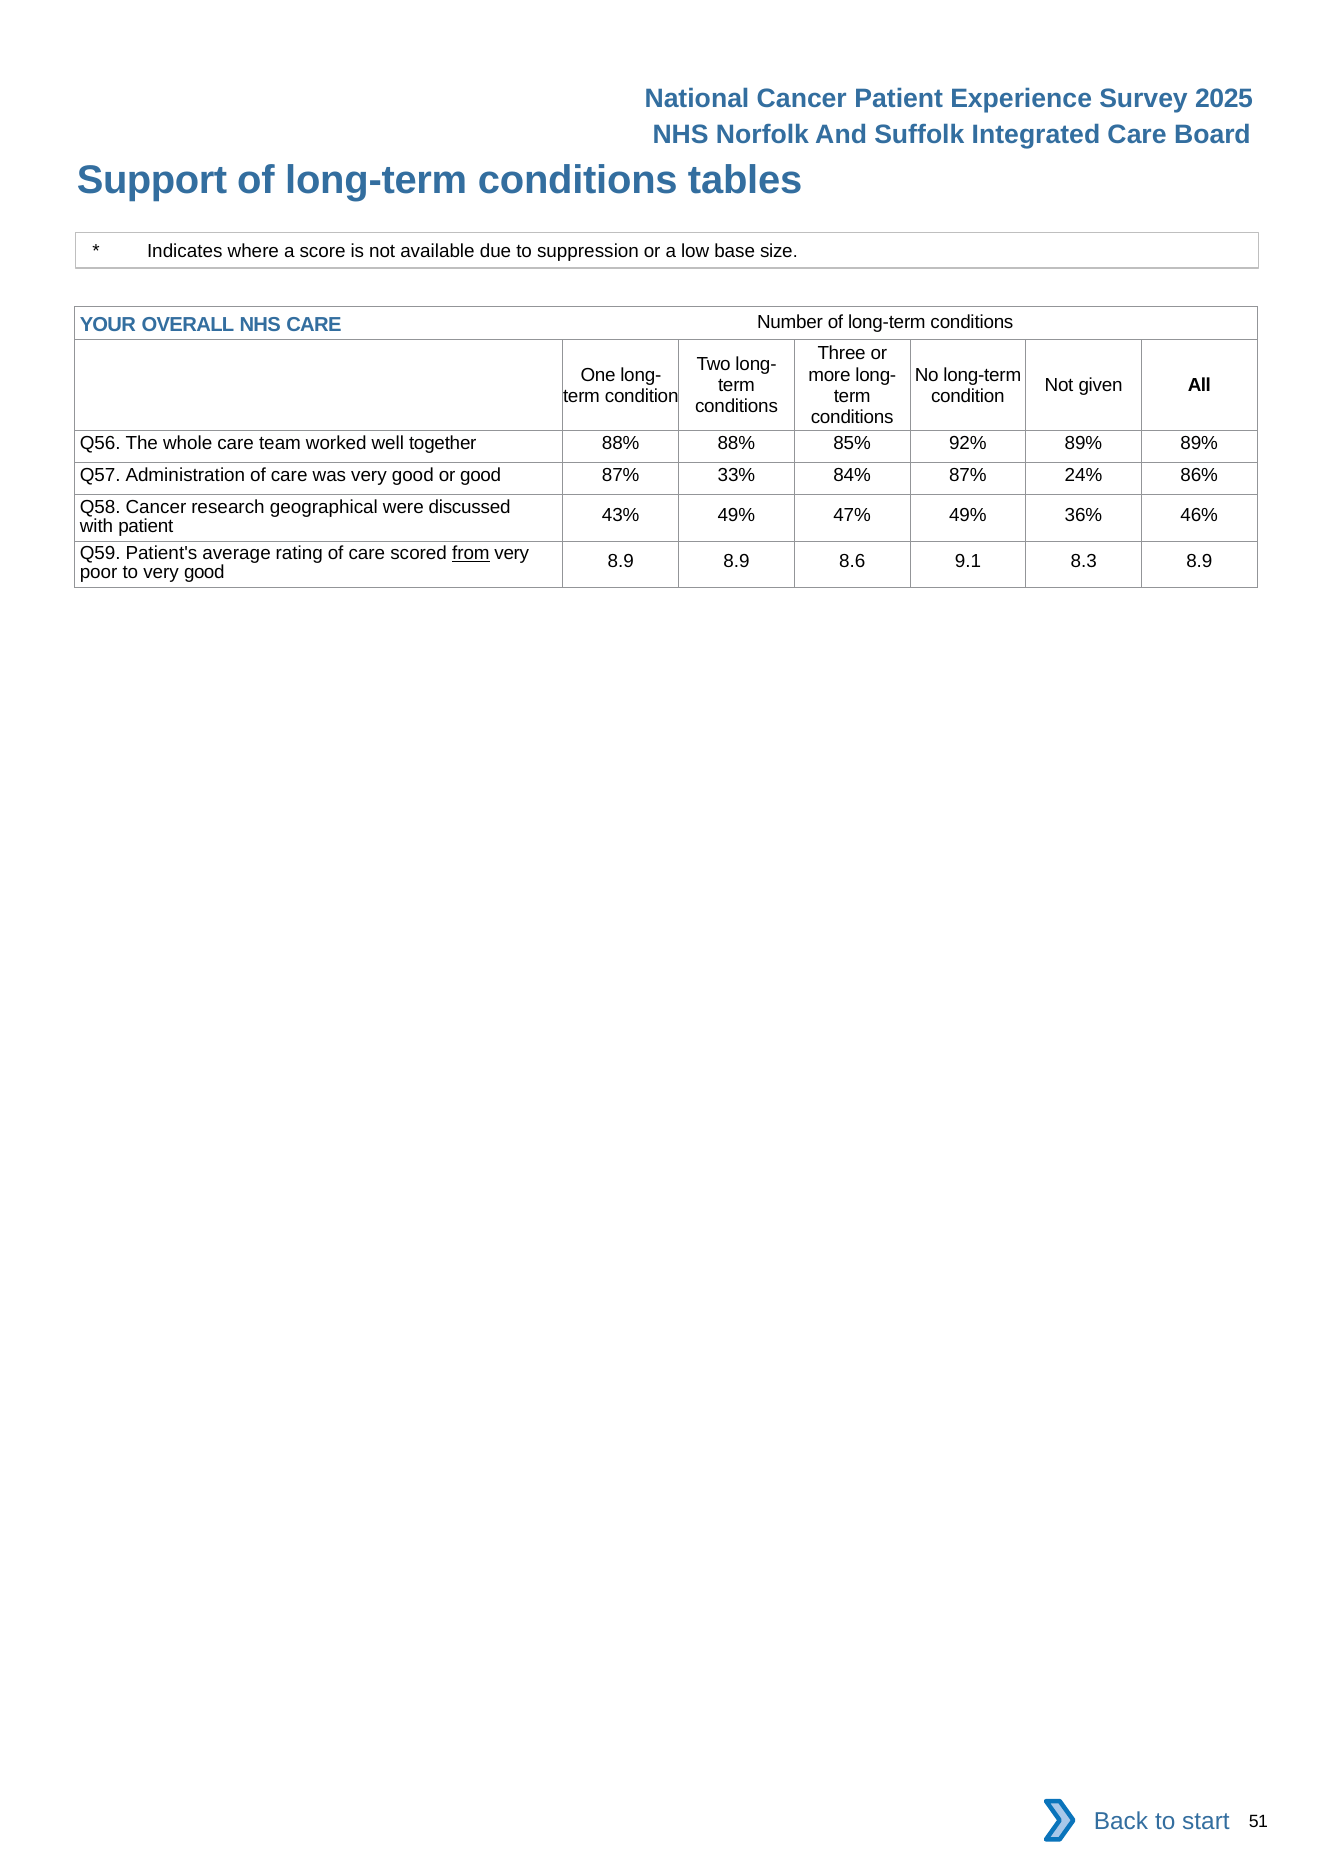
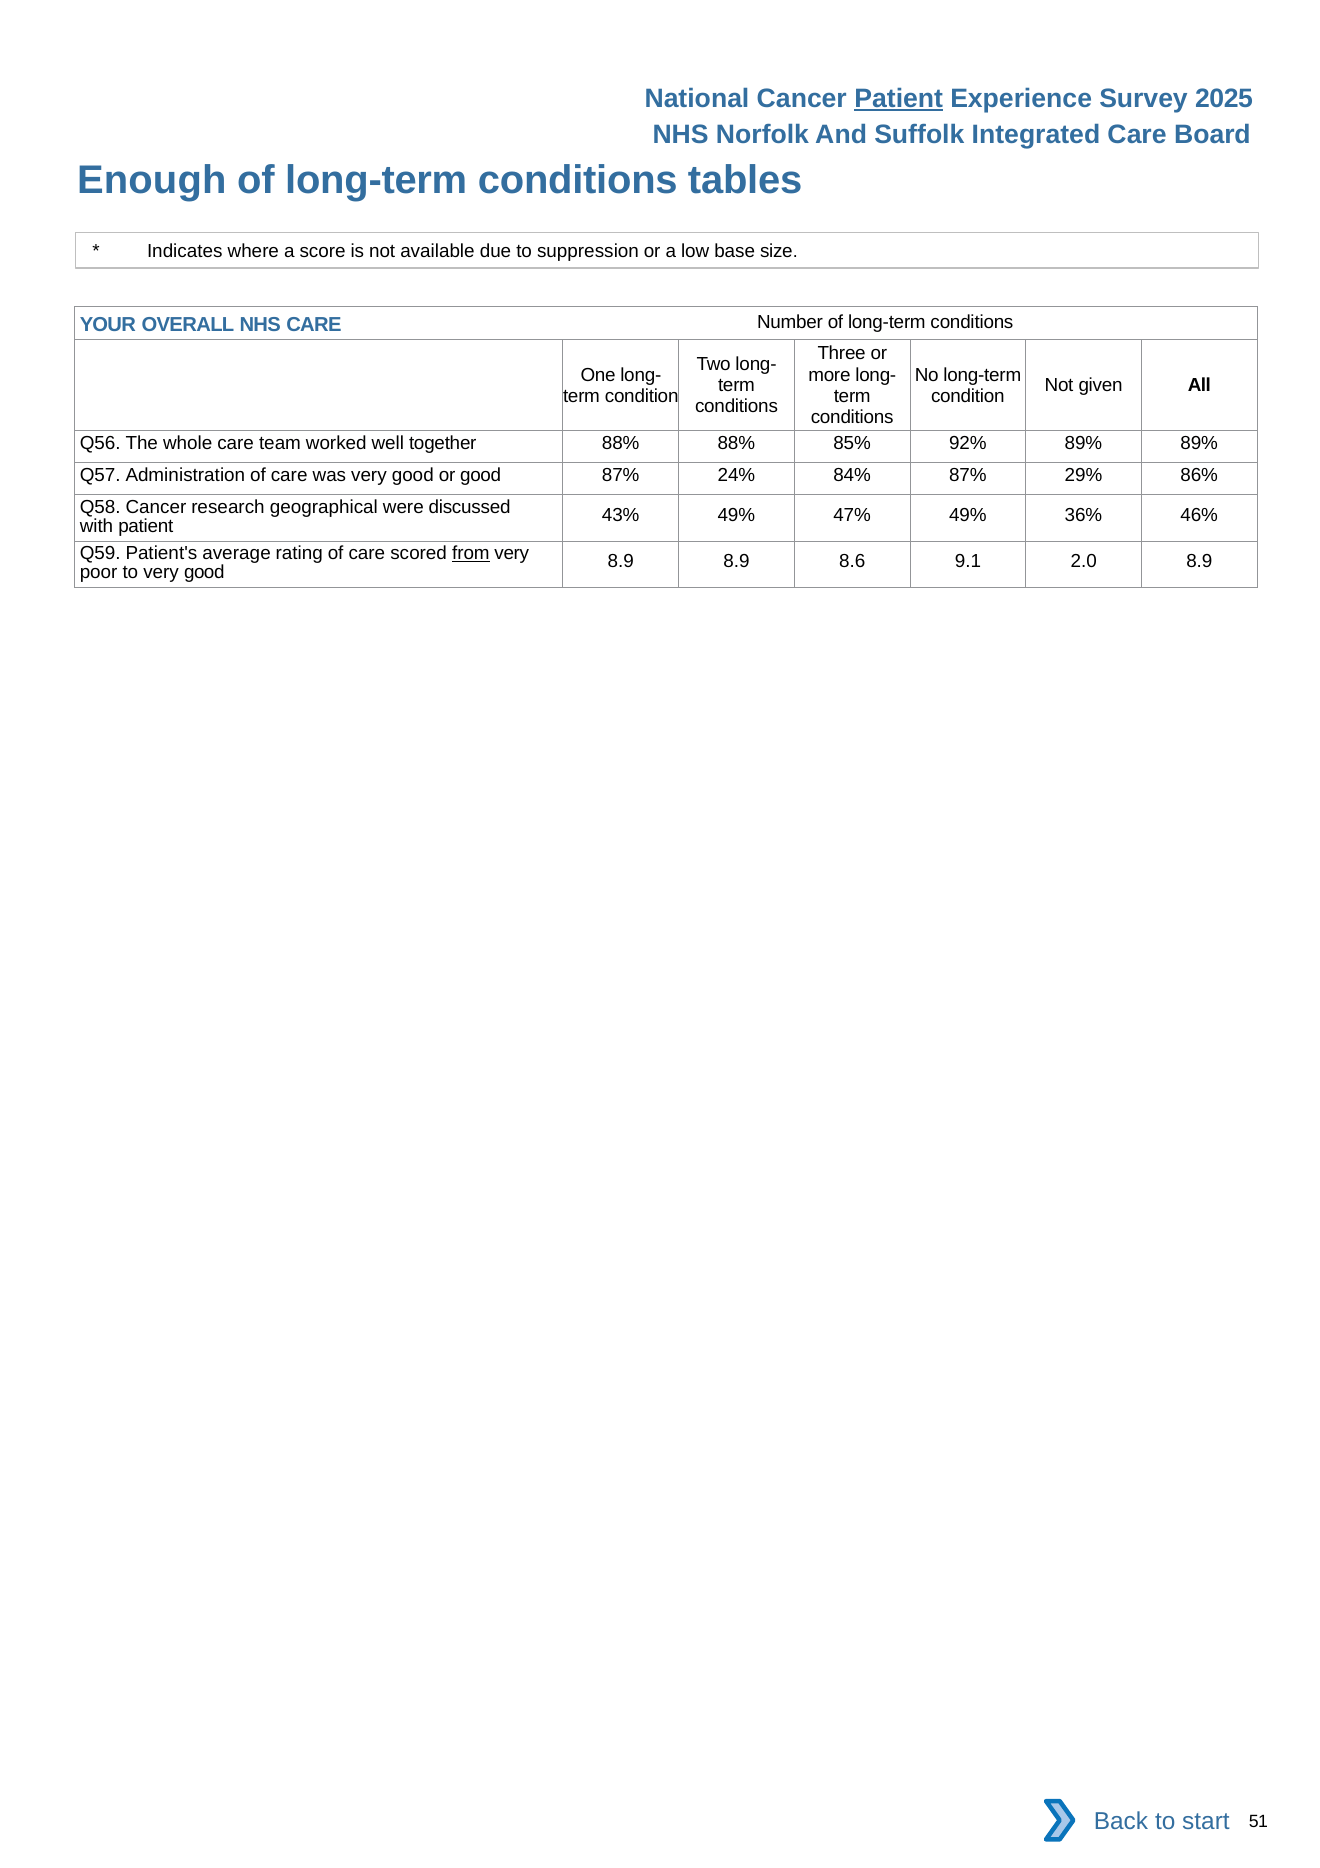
Patient at (899, 98) underline: none -> present
Support: Support -> Enough
33%: 33% -> 24%
24%: 24% -> 29%
8.3: 8.3 -> 2.0
